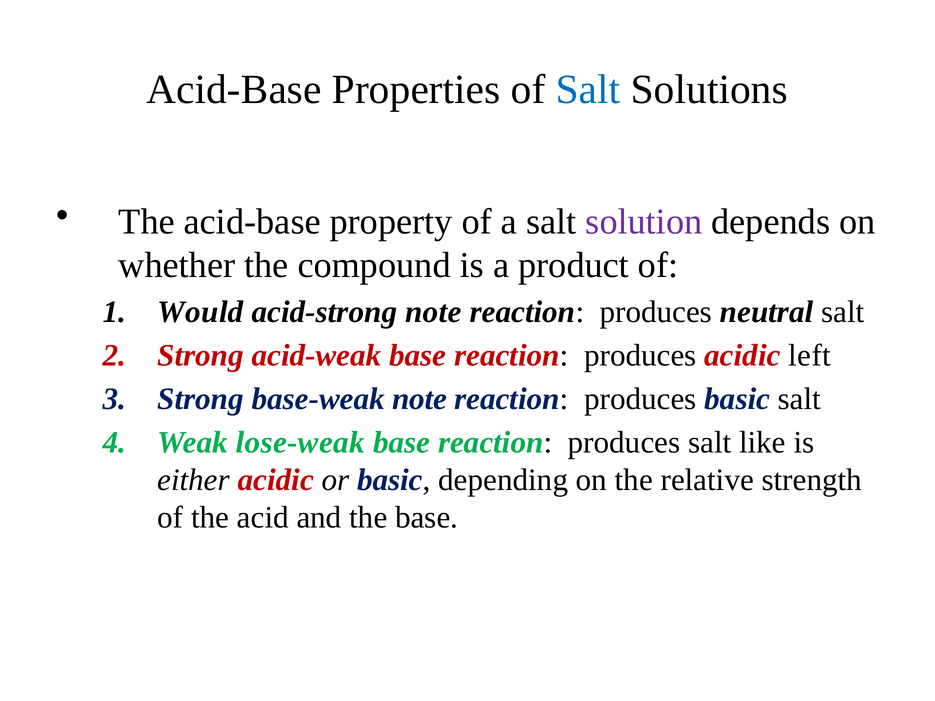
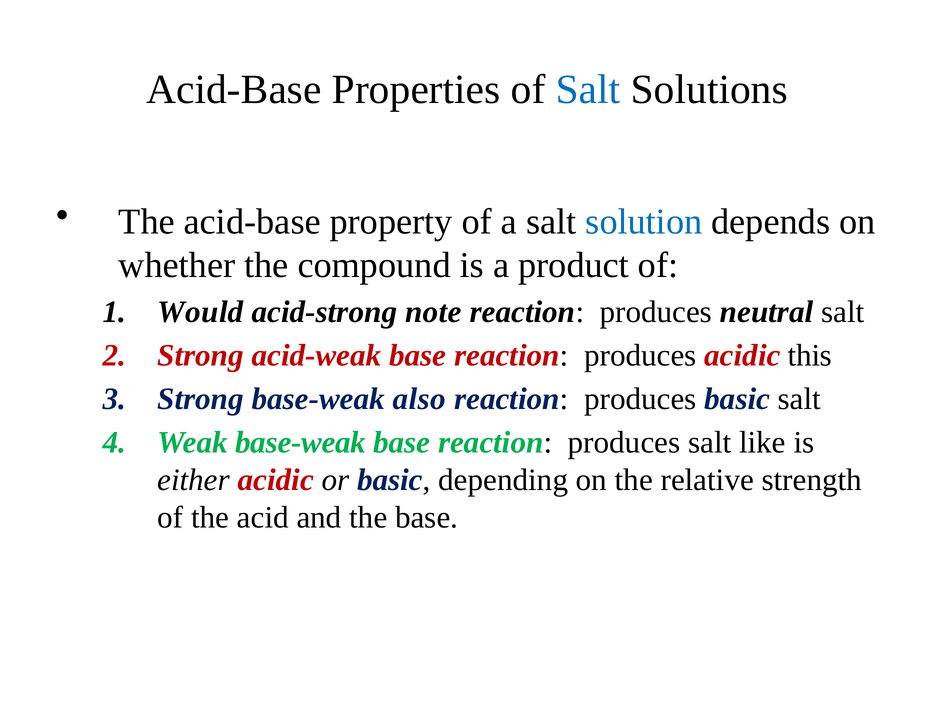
solution colour: purple -> blue
left: left -> this
base-weak note: note -> also
Weak lose-weak: lose-weak -> base-weak
